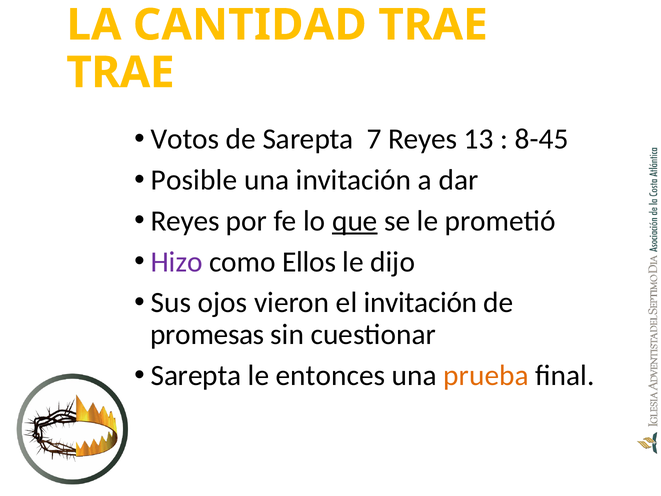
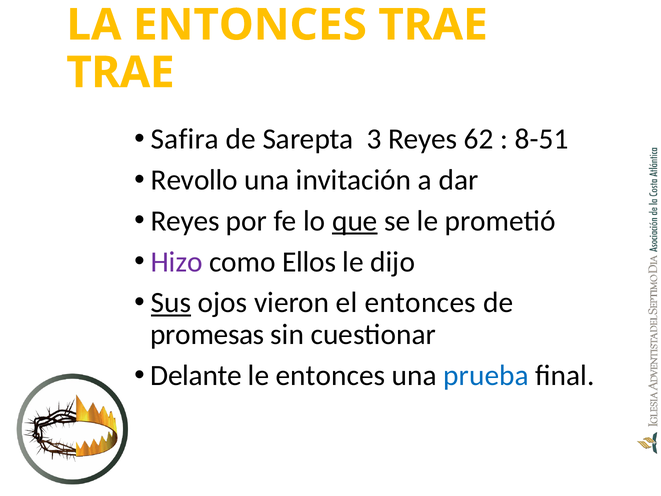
LA CANTIDAD: CANTIDAD -> ENTONCES
Votos: Votos -> Safira
7: 7 -> 3
13: 13 -> 62
8-45: 8-45 -> 8-51
Posible: Posible -> Revollo
Sus underline: none -> present
el invitación: invitación -> entonces
Sarepta at (196, 375): Sarepta -> Delante
prueba colour: orange -> blue
